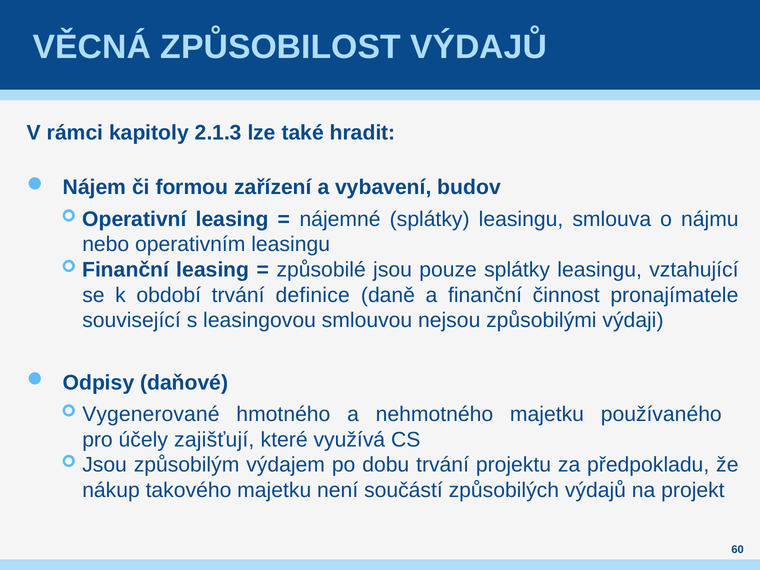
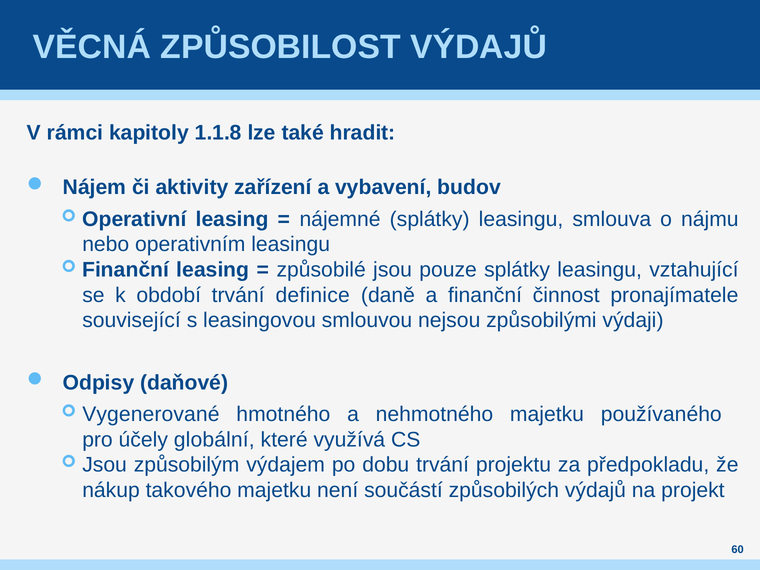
2.1.3: 2.1.3 -> 1.1.8
formou: formou -> aktivity
zajišťují: zajišťují -> globální
